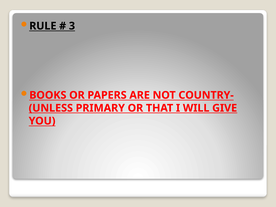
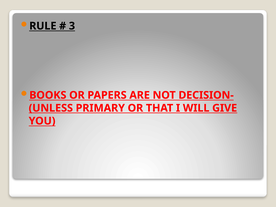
COUNTRY-: COUNTRY- -> DECISION-
